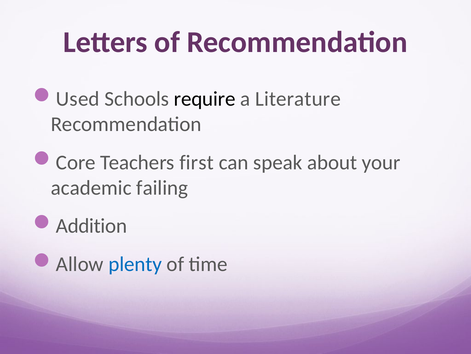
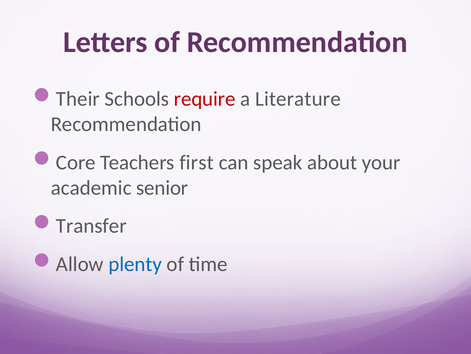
Used: Used -> Their
require colour: black -> red
failing: failing -> senior
Addition: Addition -> Transfer
